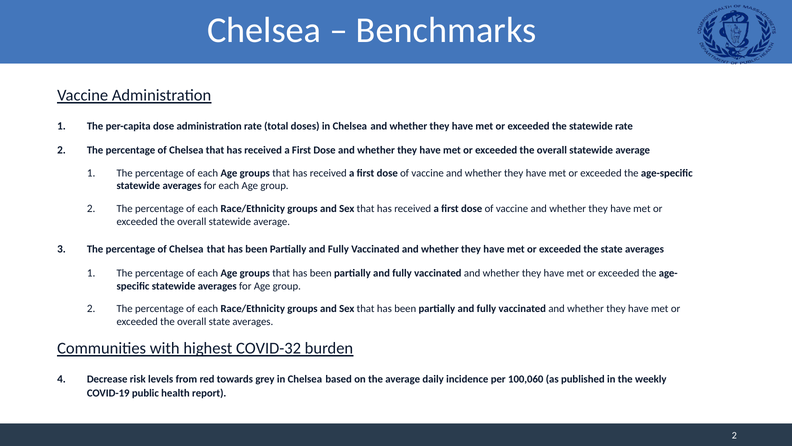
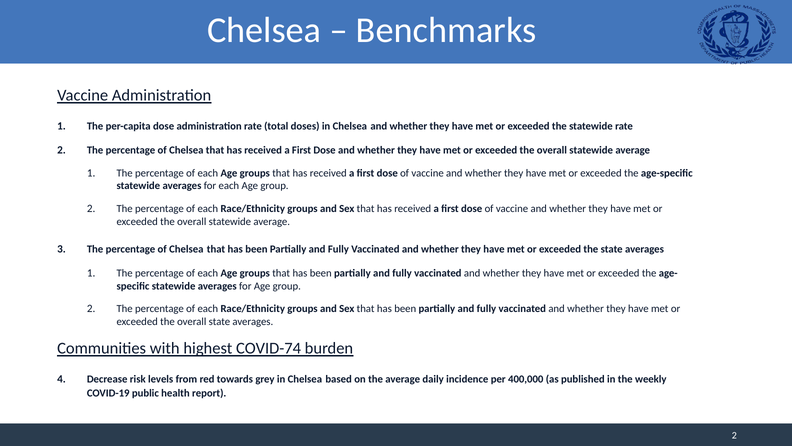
COVID-32: COVID-32 -> COVID-74
100,060: 100,060 -> 400,000
